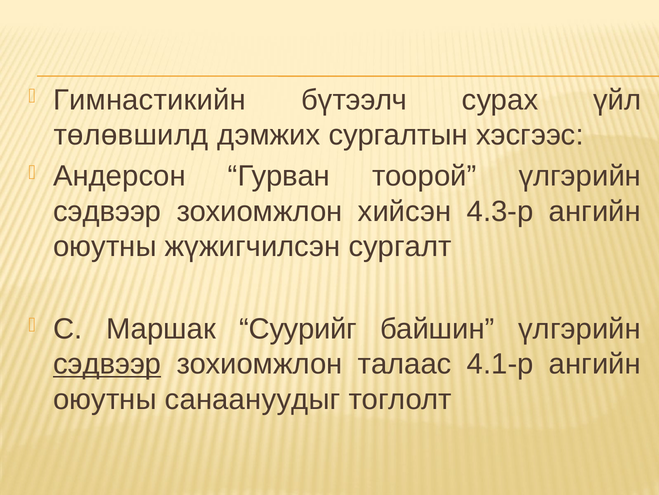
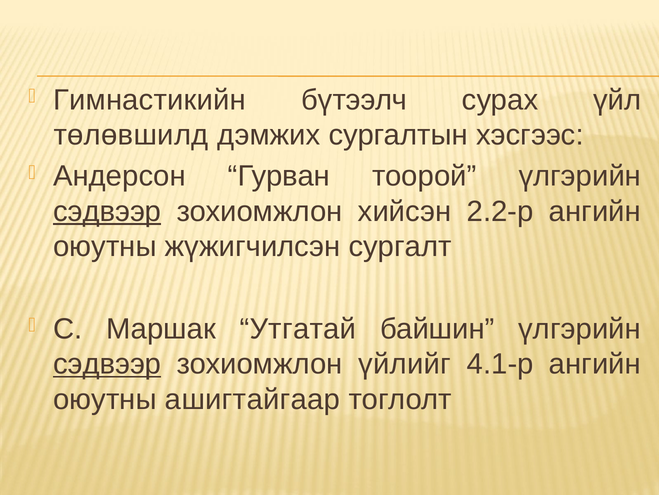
сэдвээр at (107, 211) underline: none -> present
4.3-р: 4.3-р -> 2.2-р
Суурийг: Суурийг -> Утгатай
талаас: талаас -> үйлийг
санаануудыг: санаануудыг -> ашигтайгаар
